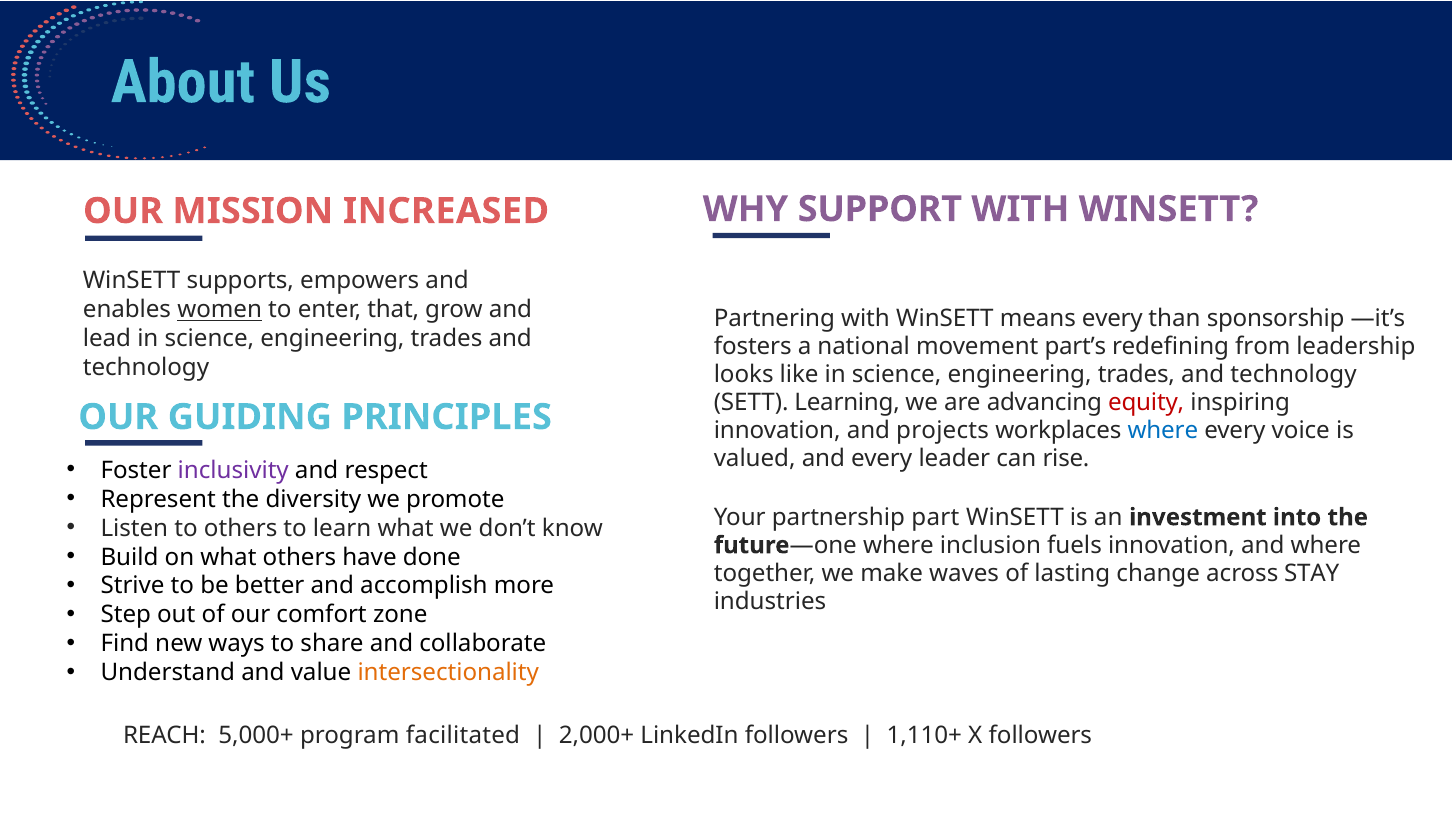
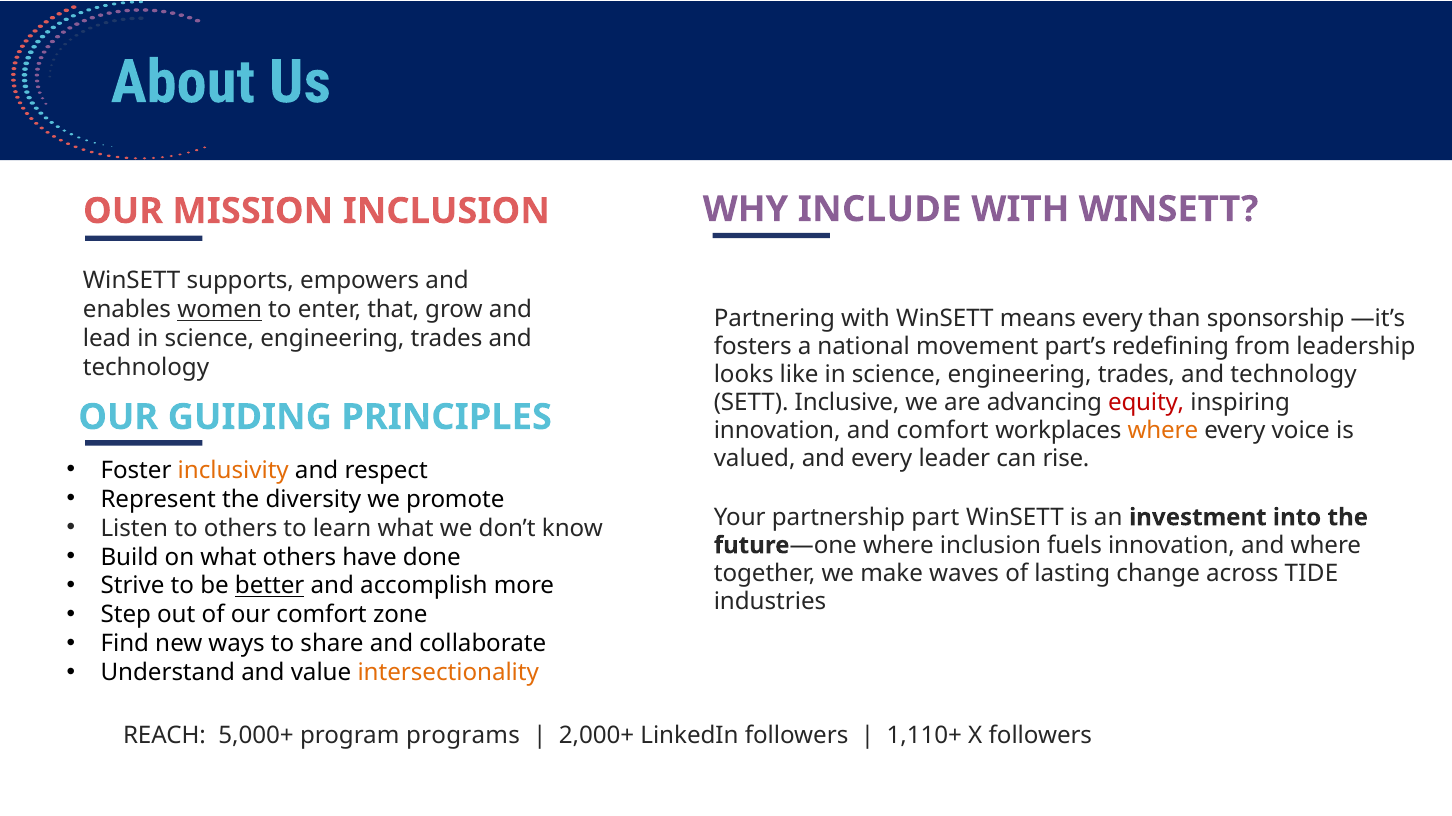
SUPPORT: SUPPORT -> INCLUDE
MISSION INCREASED: INCREASED -> INCLUSION
Learning: Learning -> Inclusive
and projects: projects -> comfort
where at (1163, 431) colour: blue -> orange
inclusivity colour: purple -> orange
STAY: STAY -> TIDE
better underline: none -> present
facilitated: facilitated -> programs
